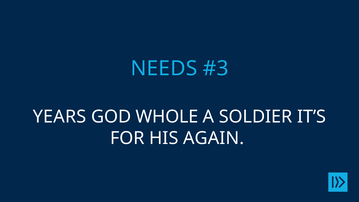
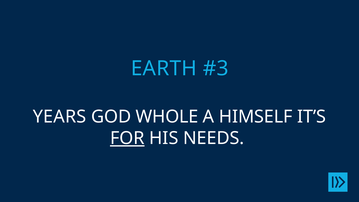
NEEDS: NEEDS -> EARTH
SOLDIER: SOLDIER -> HIMSELF
FOR underline: none -> present
AGAIN: AGAIN -> NEEDS
